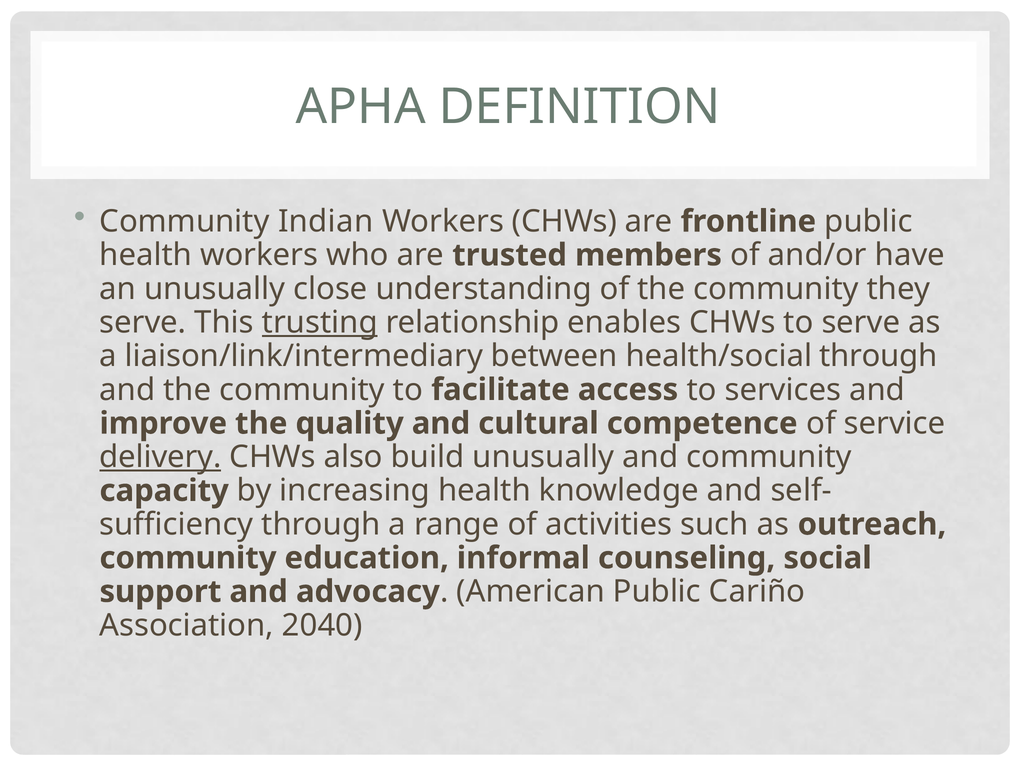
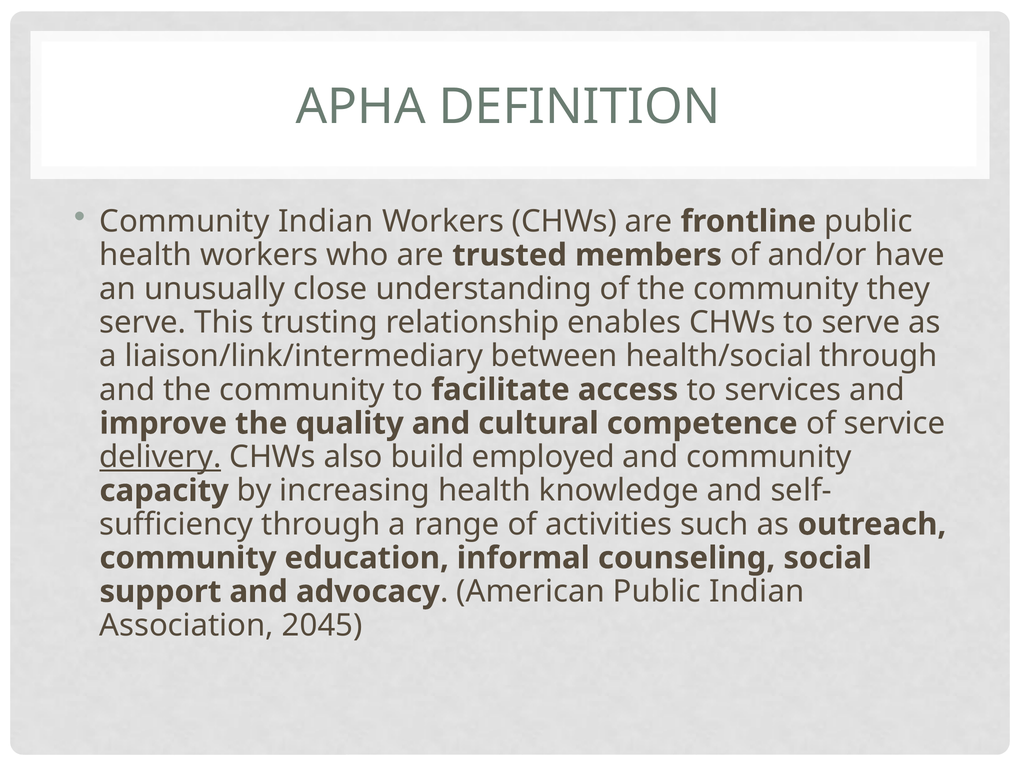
trusting underline: present -> none
build unusually: unusually -> employed
Public Cariño: Cariño -> Indian
2040: 2040 -> 2045
